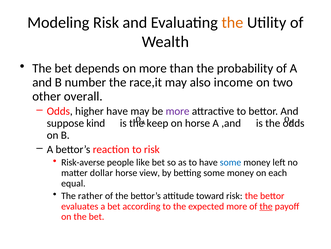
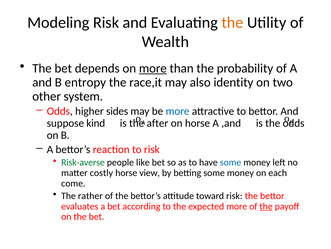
more at (153, 68) underline: none -> present
number: number -> entropy
income: income -> identity
overall: overall -> system
higher have: have -> sides
more at (178, 111) colour: purple -> blue
keep: keep -> after
Risk-averse colour: black -> green
dollar: dollar -> costly
equal: equal -> come
